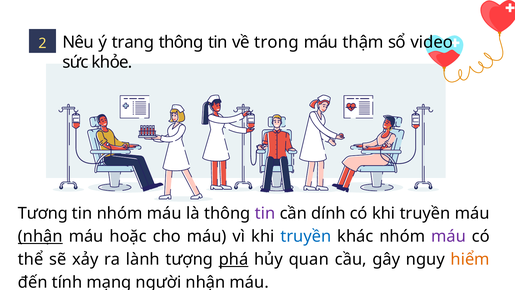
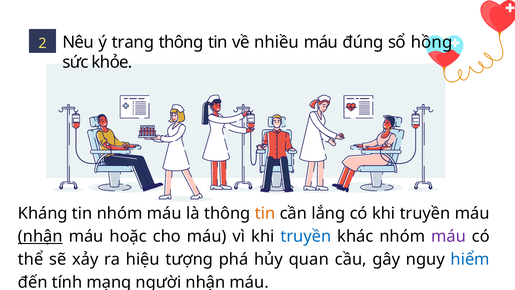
trong: trong -> nhiều
thậm: thậm -> đúng
video: video -> hồng
Tương: Tương -> Kháng
tin at (265, 213) colour: purple -> orange
dính: dính -> lắng
lành: lành -> hiệu
phá underline: present -> none
hiểm colour: orange -> blue
